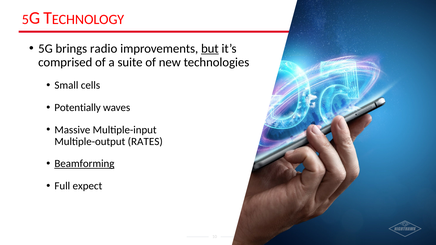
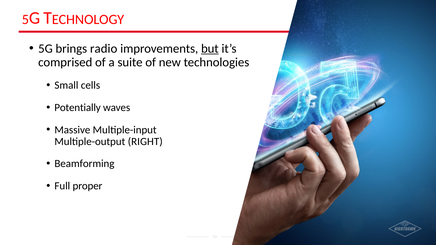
RATES: RATES -> RIGHT
Beamforming underline: present -> none
expect: expect -> proper
